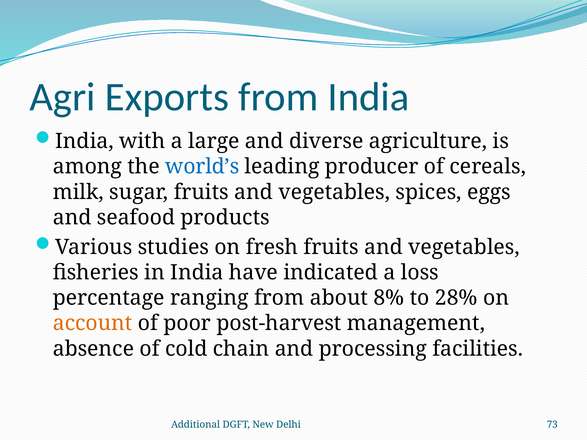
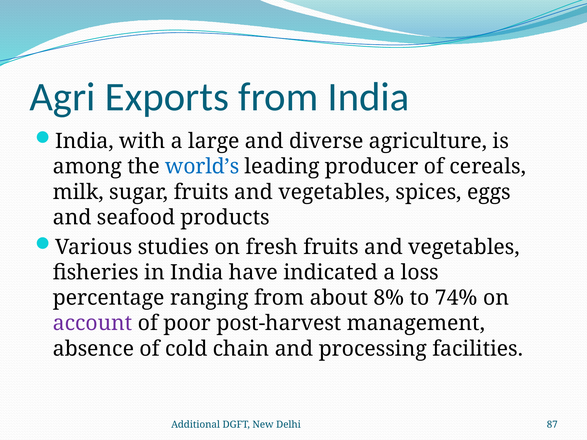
28%: 28% -> 74%
account colour: orange -> purple
73: 73 -> 87
